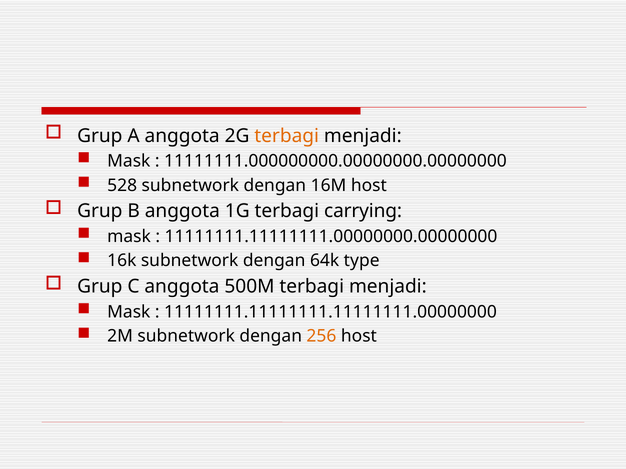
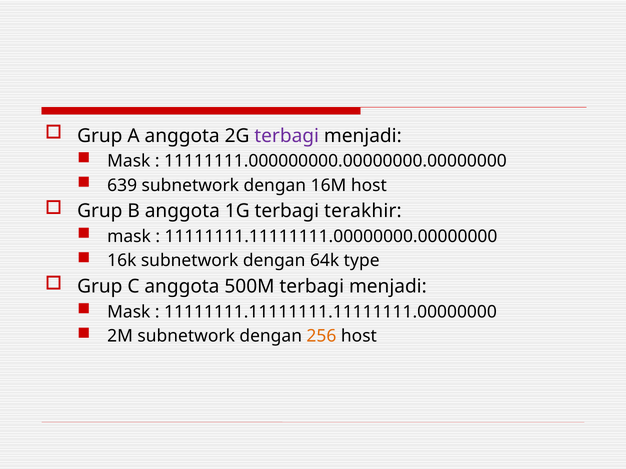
terbagi at (287, 136) colour: orange -> purple
528: 528 -> 639
carrying: carrying -> terakhir
